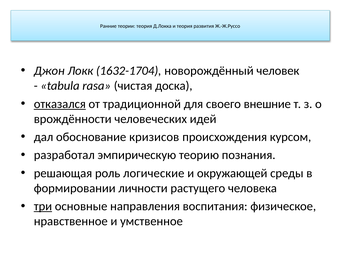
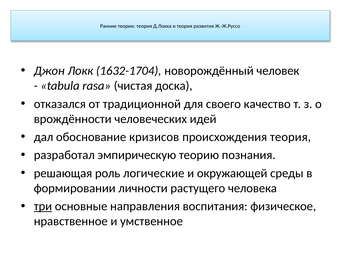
отказался underline: present -> none
внешние: внешние -> качество
происхождения курсом: курсом -> теория
